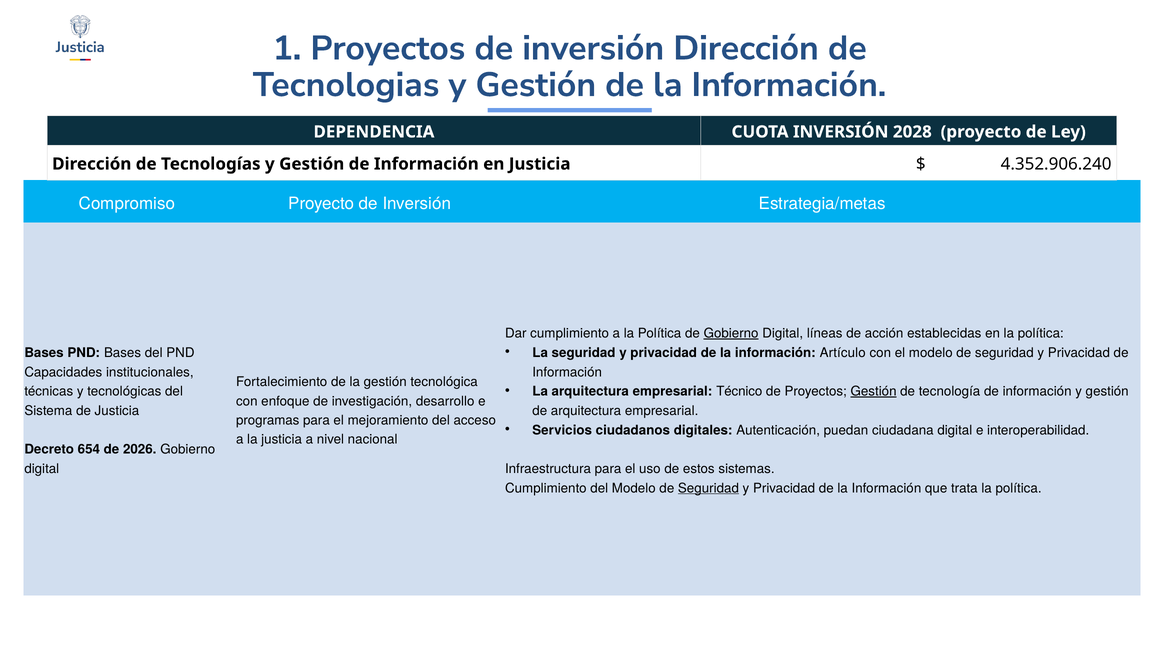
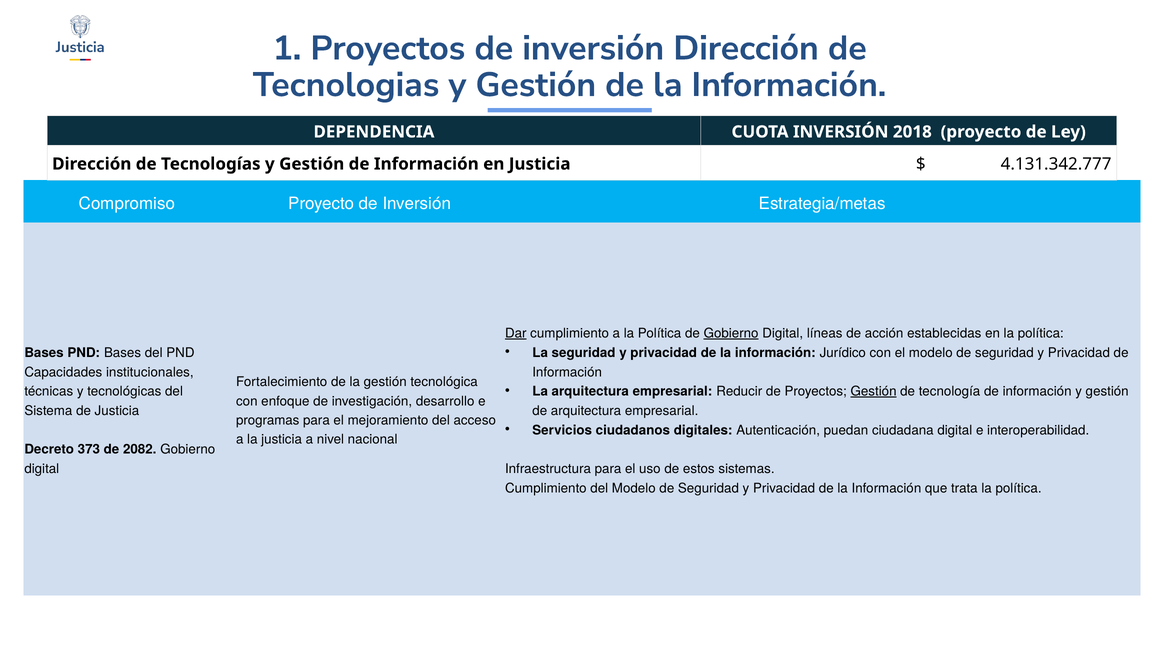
2028: 2028 -> 2018
4.352.906.240: 4.352.906.240 -> 4.131.342.777
Dar underline: none -> present
Artículo: Artículo -> Jurídico
Técnico: Técnico -> Reducir
654: 654 -> 373
2026: 2026 -> 2082
Seguridad at (708, 488) underline: present -> none
